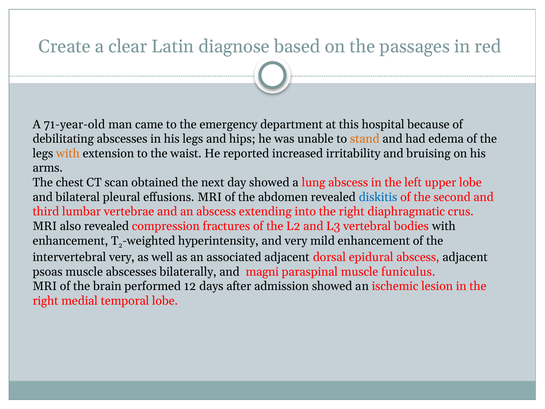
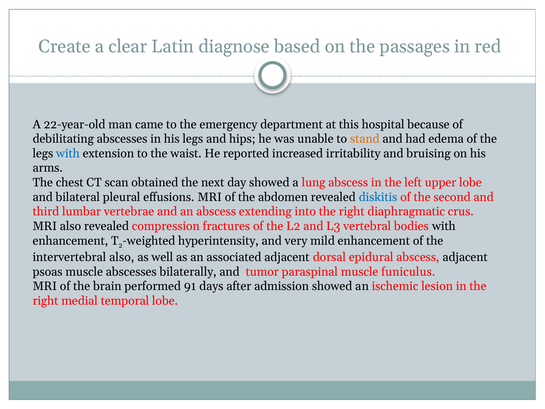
71-year-old: 71-year-old -> 22-year-old
with at (68, 153) colour: orange -> blue
intervertebral very: very -> also
magni: magni -> tumor
12: 12 -> 91
